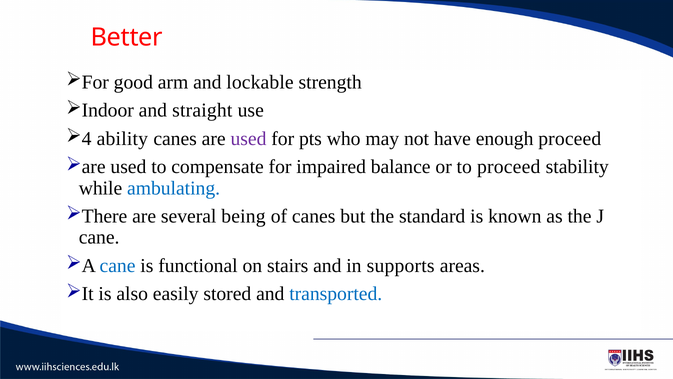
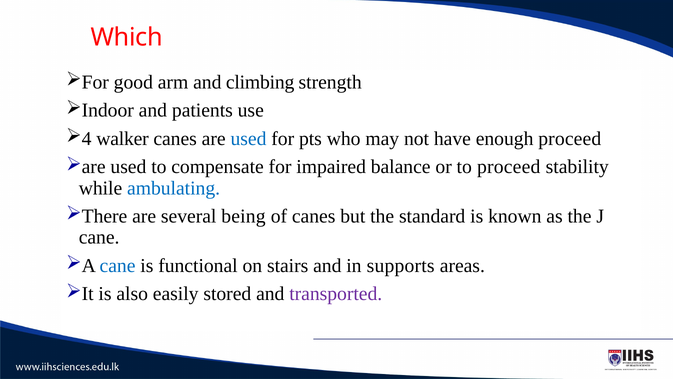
Better: Better -> Which
lockable: lockable -> climbing
straight: straight -> patients
ability: ability -> walker
used at (249, 139) colour: purple -> blue
transported colour: blue -> purple
